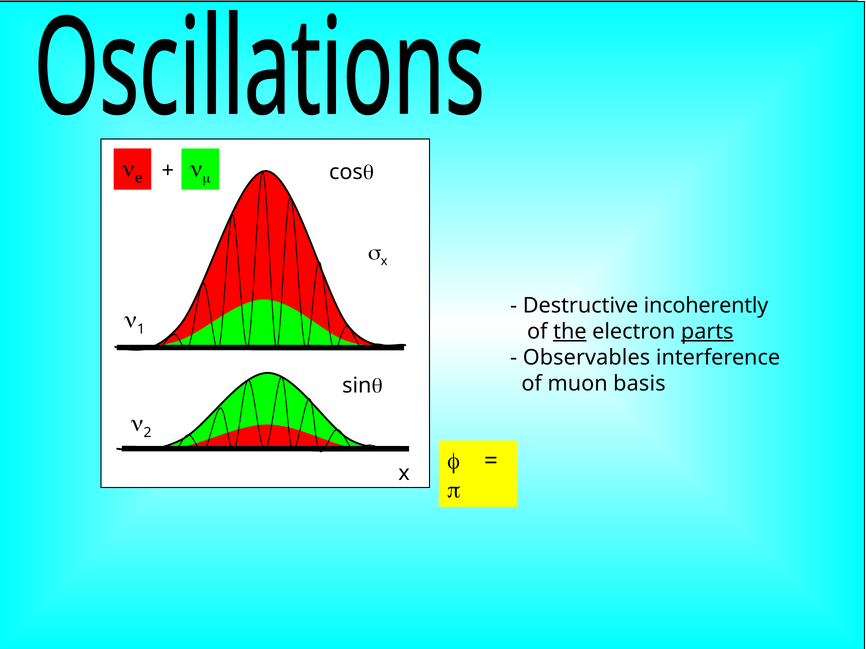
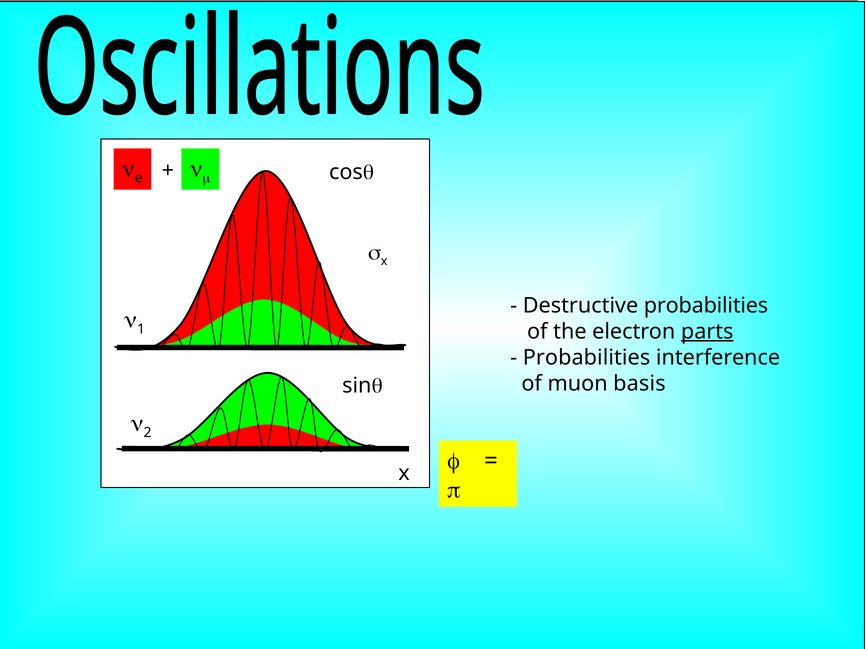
Destructive incoherently: incoherently -> probabilities
the underline: present -> none
Observables at (587, 358): Observables -> Probabilities
